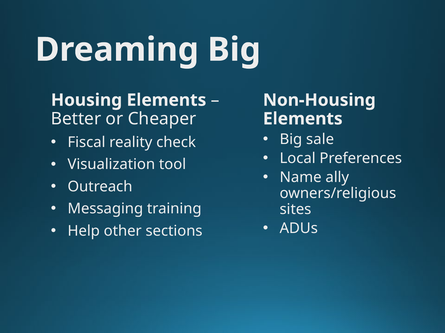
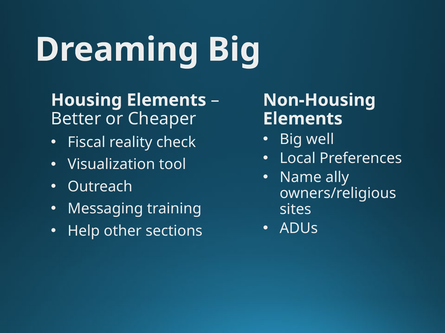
sale: sale -> well
